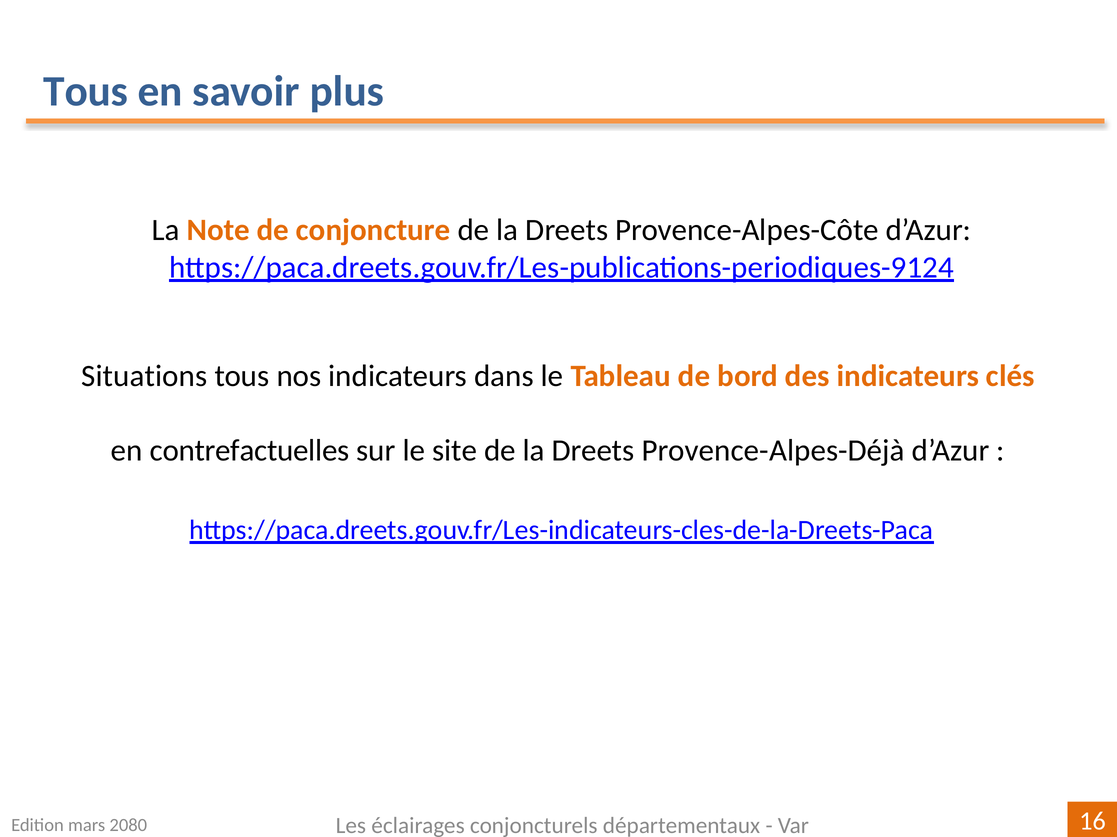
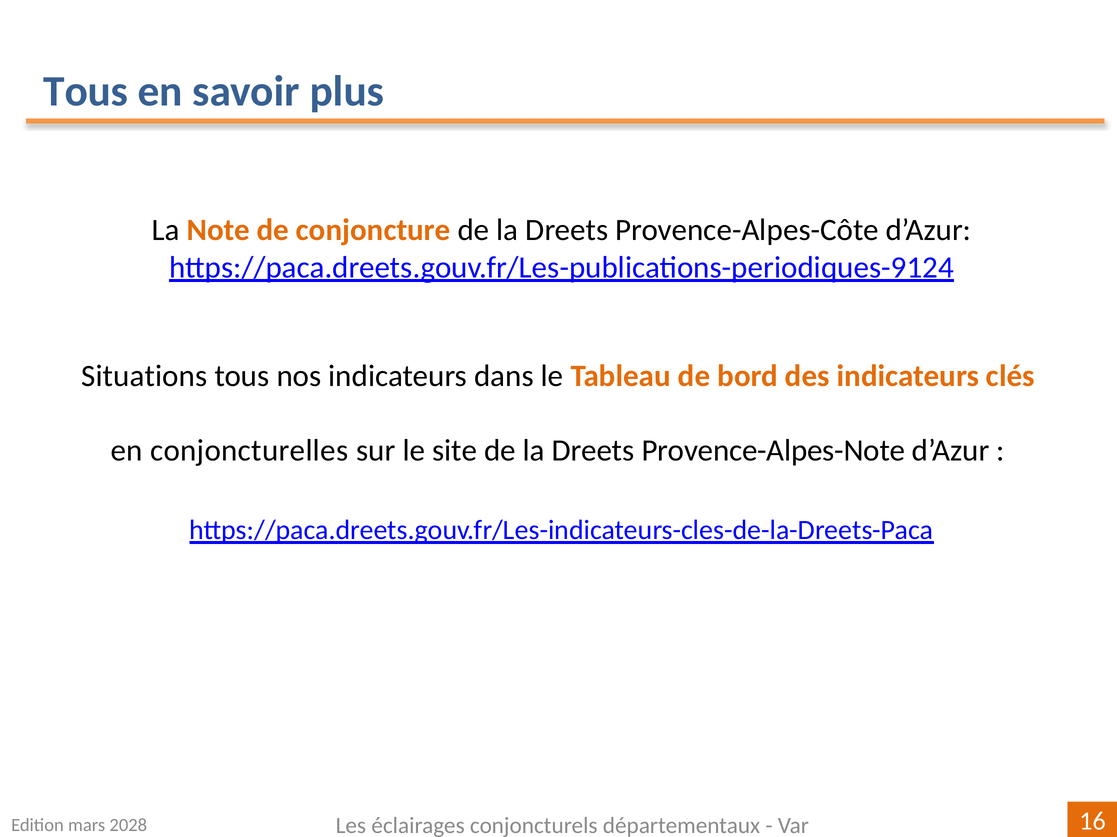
contrefactuelles: contrefactuelles -> conjoncturelles
Provence-Alpes-Déjà: Provence-Alpes-Déjà -> Provence-Alpes-Note
2080: 2080 -> 2028
